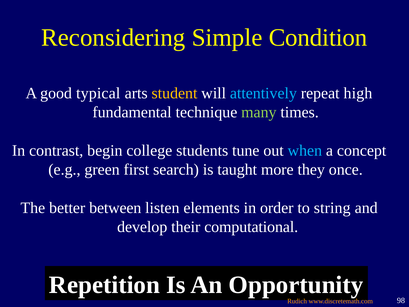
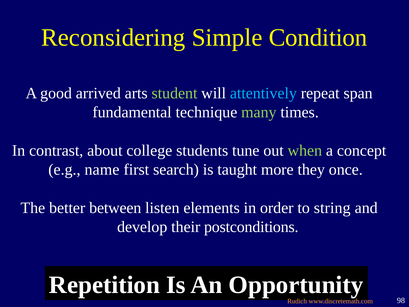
typical: typical -> arrived
student colour: yellow -> light green
high: high -> span
begin: begin -> about
when colour: light blue -> light green
green: green -> name
computational: computational -> postconditions
